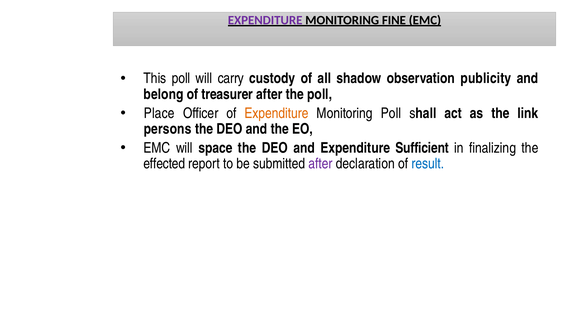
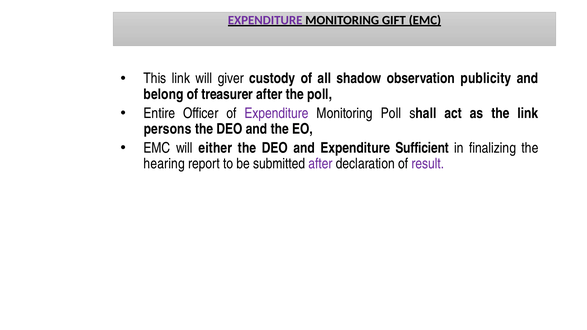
FINE: FINE -> GIFT
This poll: poll -> link
carry: carry -> giver
Place: Place -> Entire
Expenditure at (277, 113) colour: orange -> purple
space: space -> either
effected: effected -> hearing
result colour: blue -> purple
